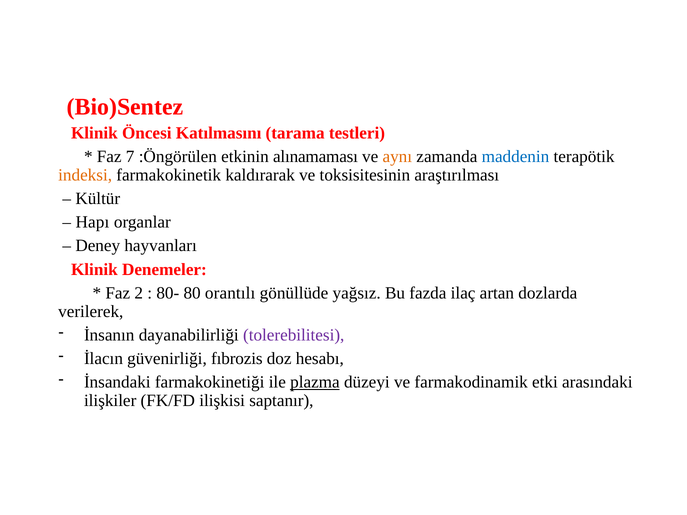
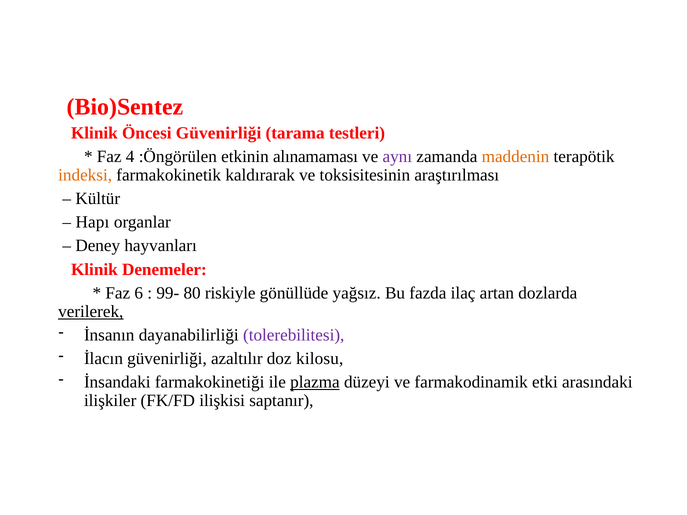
Öncesi Katılmasını: Katılmasını -> Güvenirliği
7: 7 -> 4
aynı colour: orange -> purple
maddenin colour: blue -> orange
2: 2 -> 6
80-: 80- -> 99-
orantılı: orantılı -> riskiyle
verilerek underline: none -> present
fıbrozis: fıbrozis -> azaltılır
hesabı: hesabı -> kilosu
